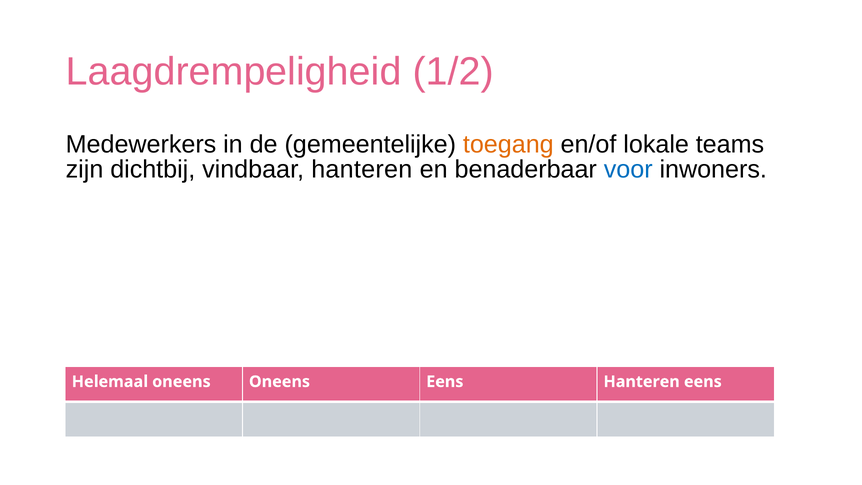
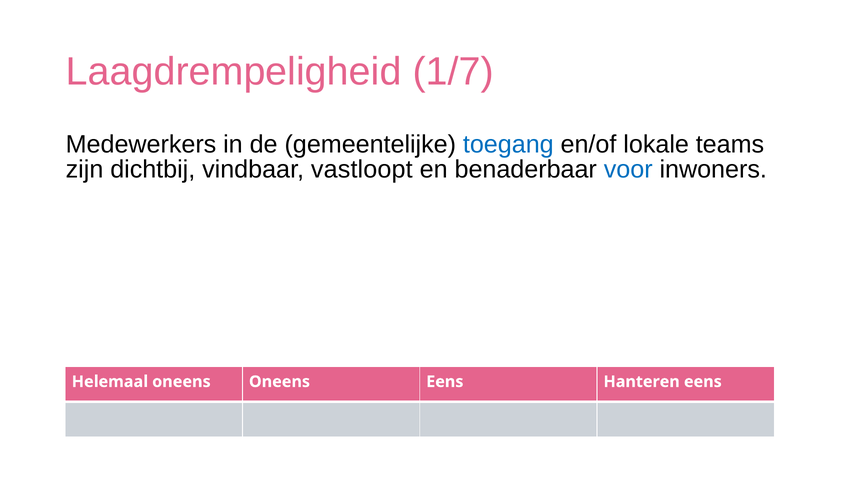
1/2: 1/2 -> 1/7
toegang colour: orange -> blue
vindbaar hanteren: hanteren -> vastloopt
